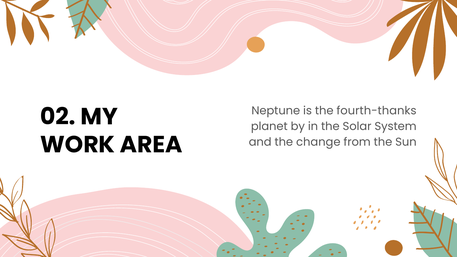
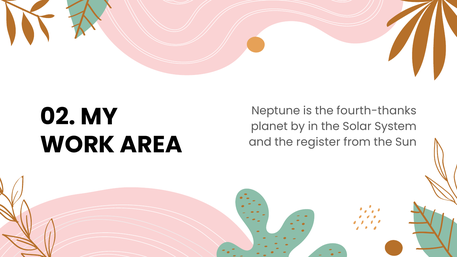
change: change -> register
